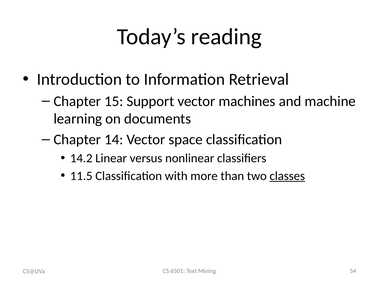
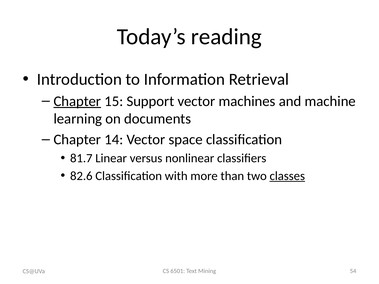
Chapter at (77, 101) underline: none -> present
14.2: 14.2 -> 81.7
11.5: 11.5 -> 82.6
